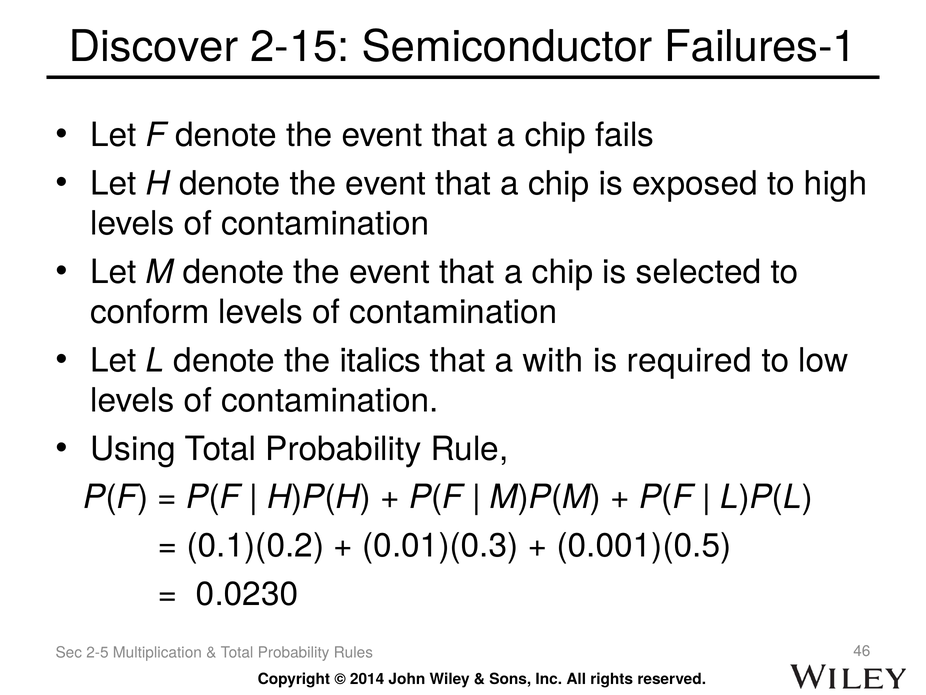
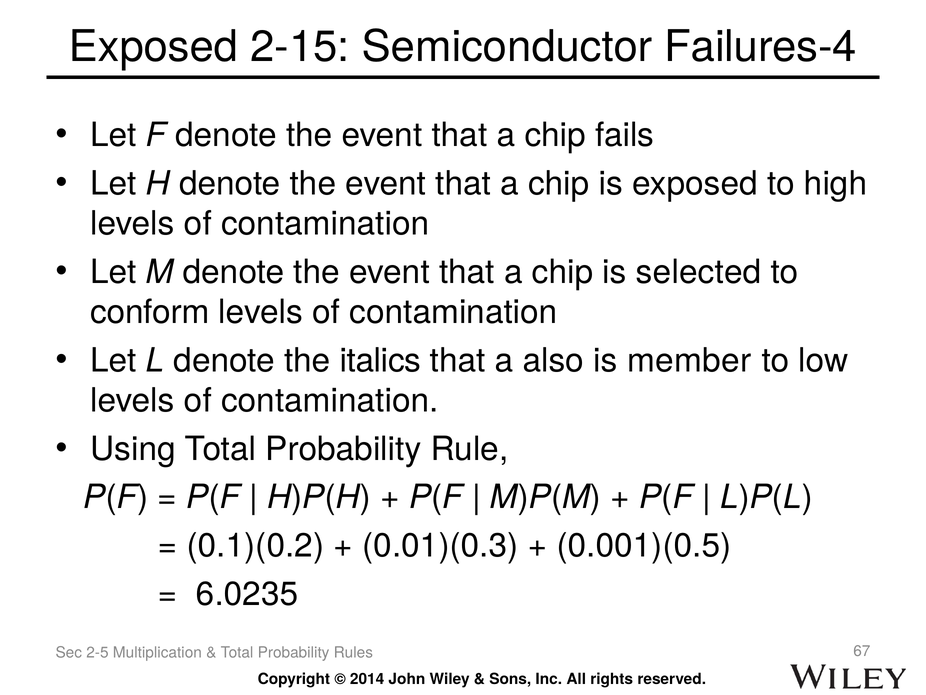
Discover at (154, 47): Discover -> Exposed
Failures-1: Failures-1 -> Failures-4
with: with -> also
required: required -> member
0.0230: 0.0230 -> 6.0235
46: 46 -> 67
